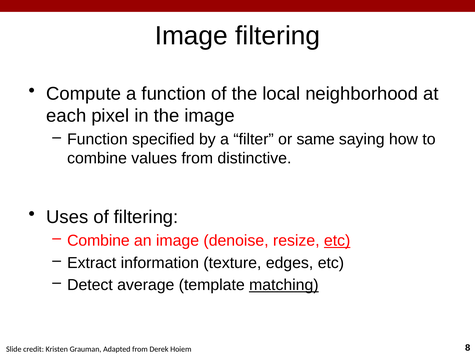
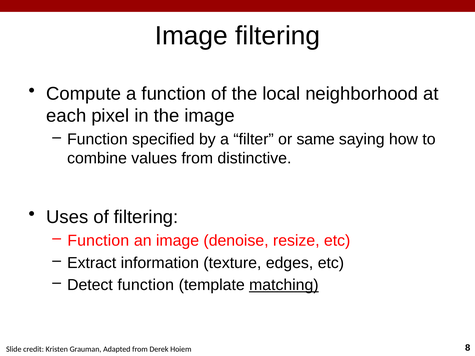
Combine at (98, 241): Combine -> Function
etc at (337, 241) underline: present -> none
Detect average: average -> function
